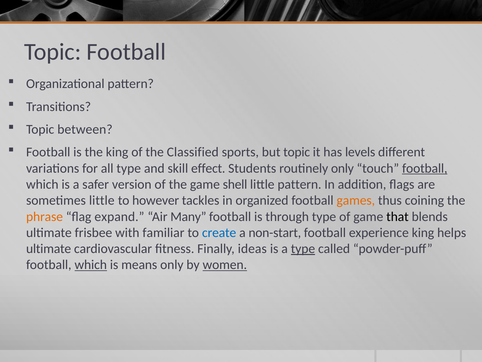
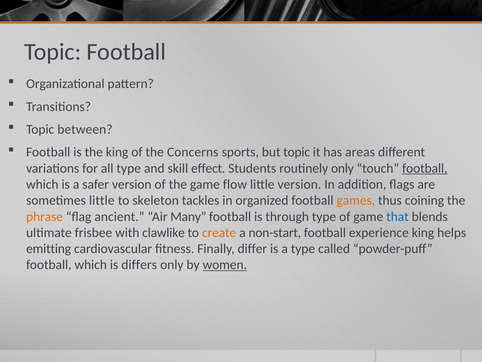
Classified: Classified -> Concerns
levels: levels -> areas
shell: shell -> flow
little pattern: pattern -> version
however: however -> skeleton
expand: expand -> ancient
that colour: black -> blue
familiar: familiar -> clawlike
create colour: blue -> orange
ultimate at (49, 248): ultimate -> emitting
ideas: ideas -> differ
type at (303, 248) underline: present -> none
which at (91, 265) underline: present -> none
means: means -> differs
